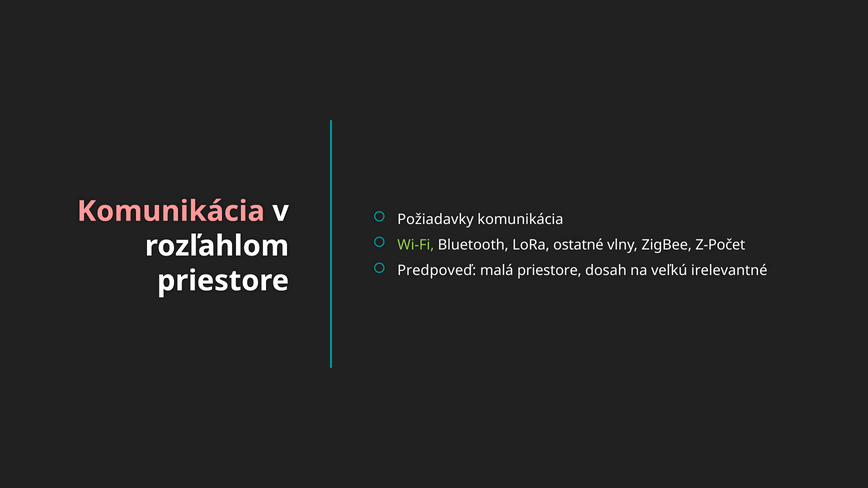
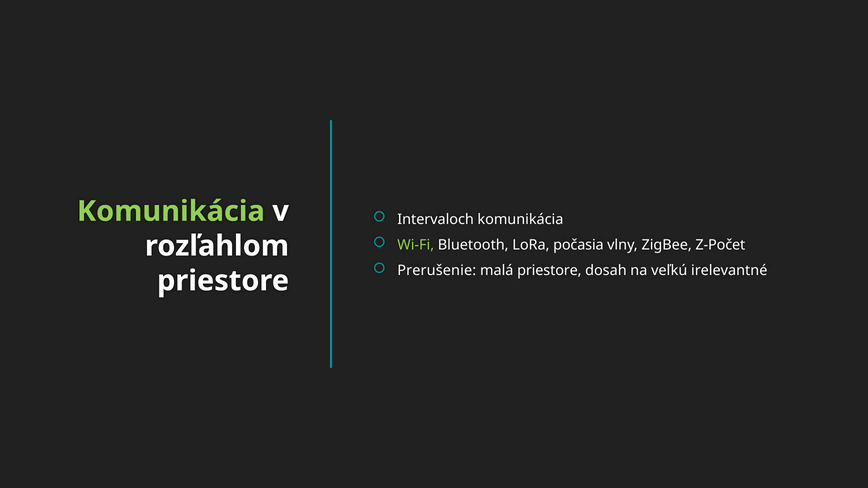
Komunikácia at (171, 211) colour: pink -> light green
Požiadavky: Požiadavky -> Intervaloch
ostatné: ostatné -> počasia
Predpoveď: Predpoveď -> Prerušenie
